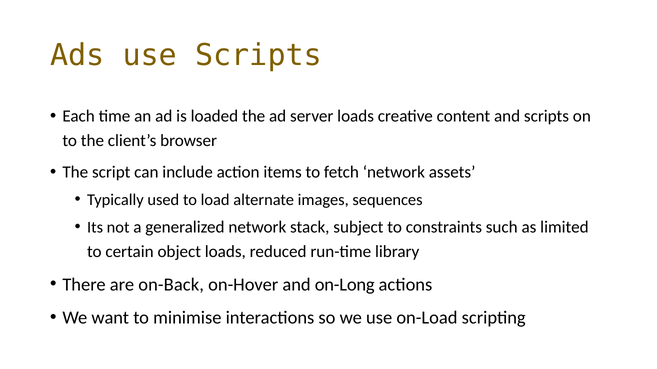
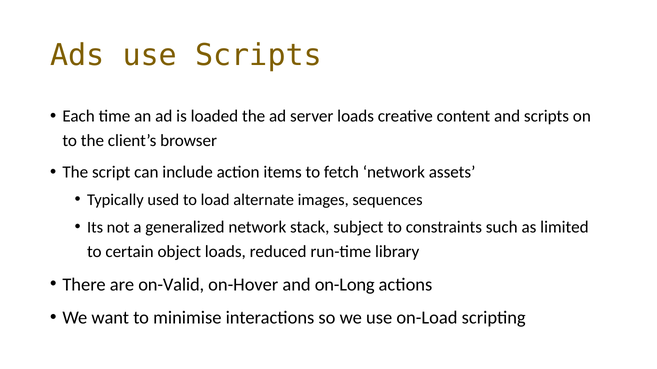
on-Back: on-Back -> on-Valid
